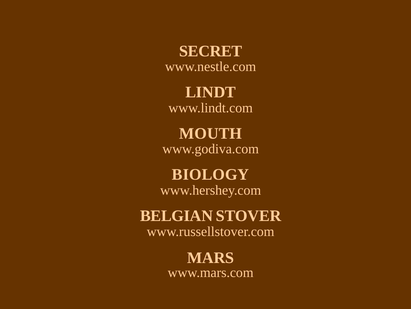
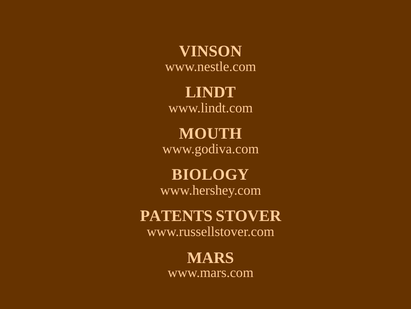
SECRET: SECRET -> VINSON
BELGIAN: BELGIAN -> PATENTS
